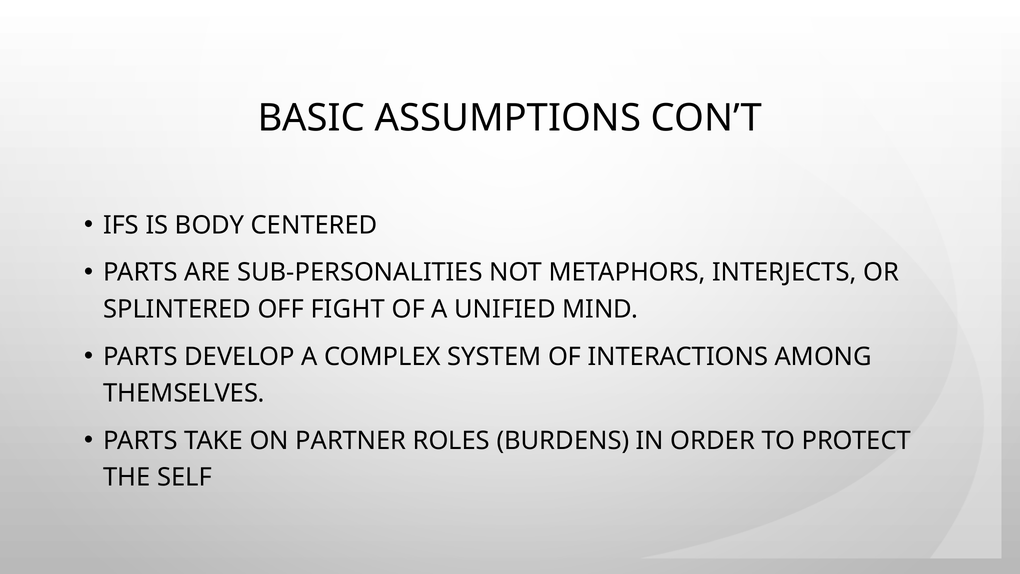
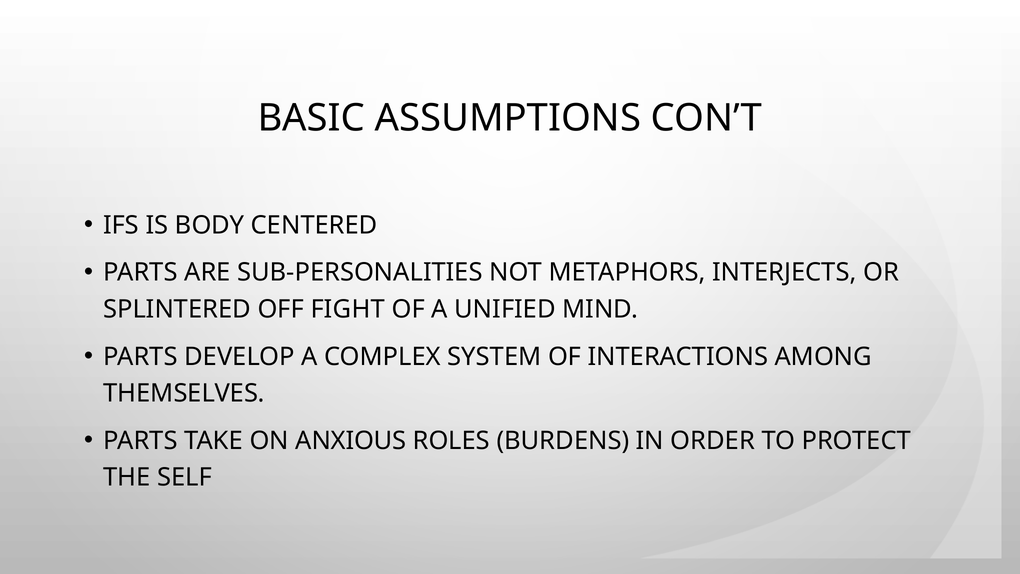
PARTNER: PARTNER -> ANXIOUS
